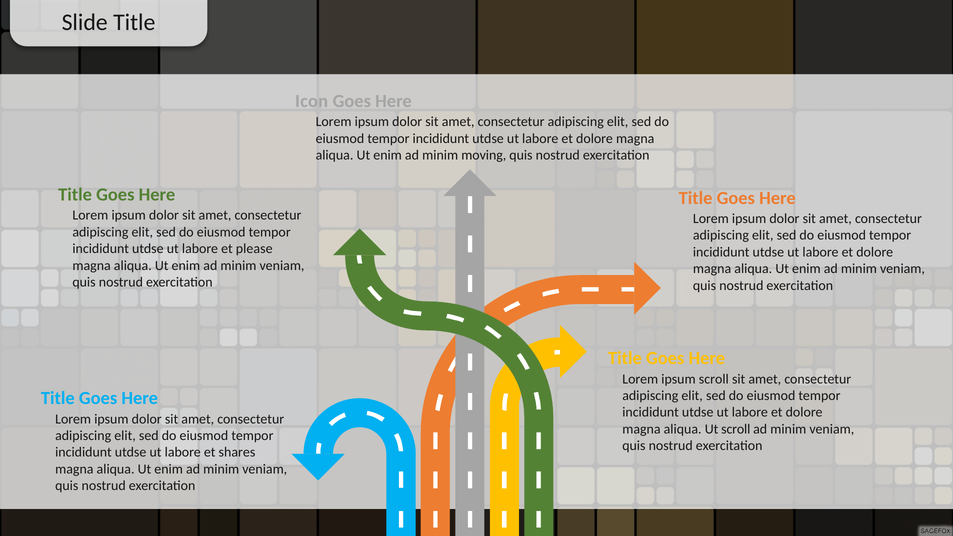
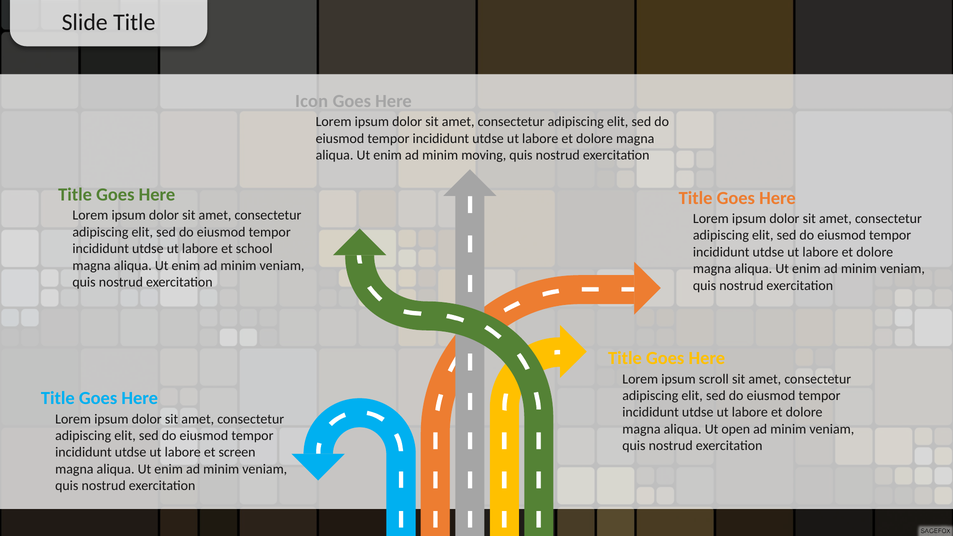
please: please -> school
Ut scroll: scroll -> open
shares: shares -> screen
